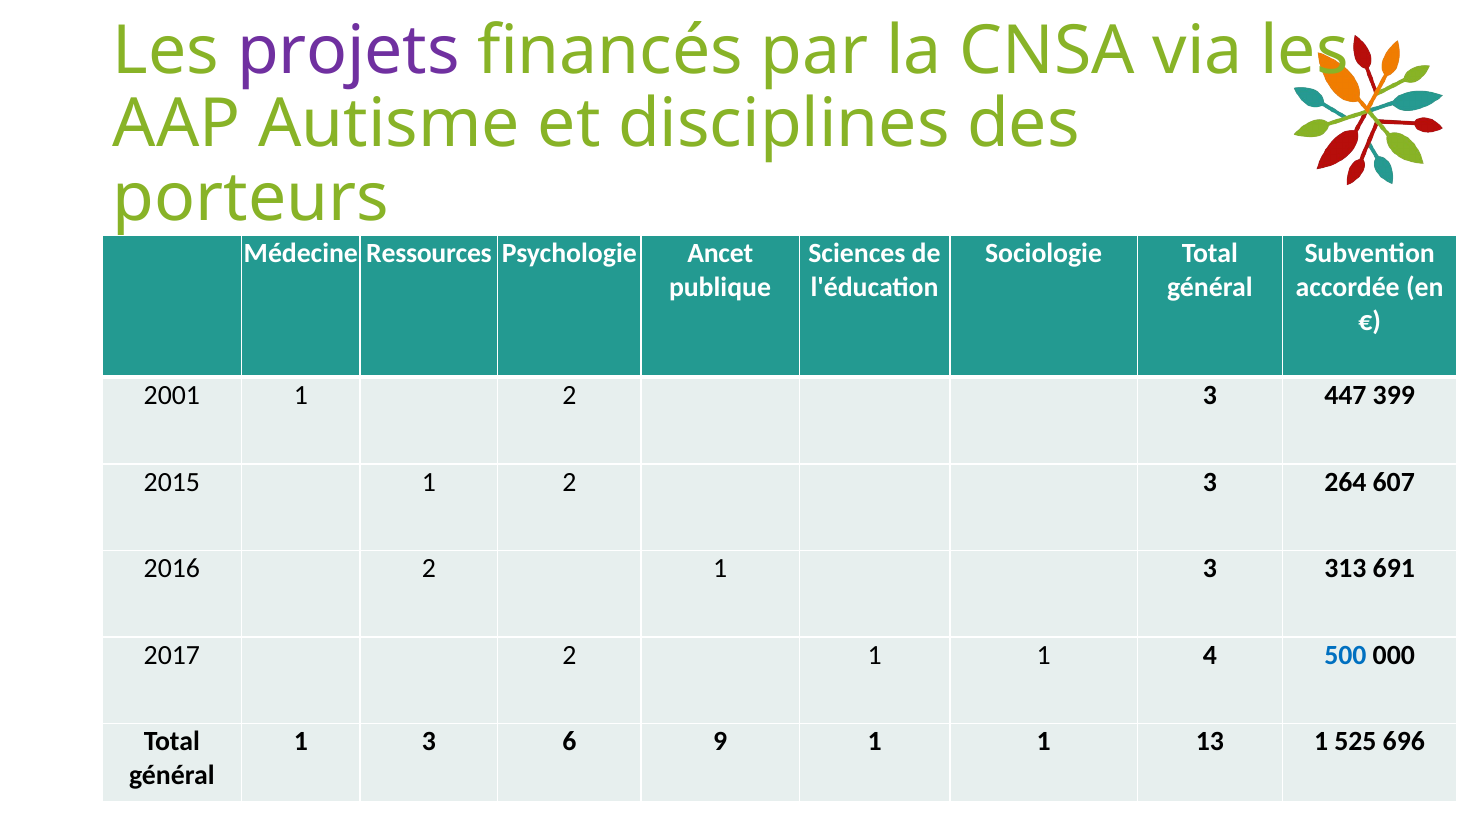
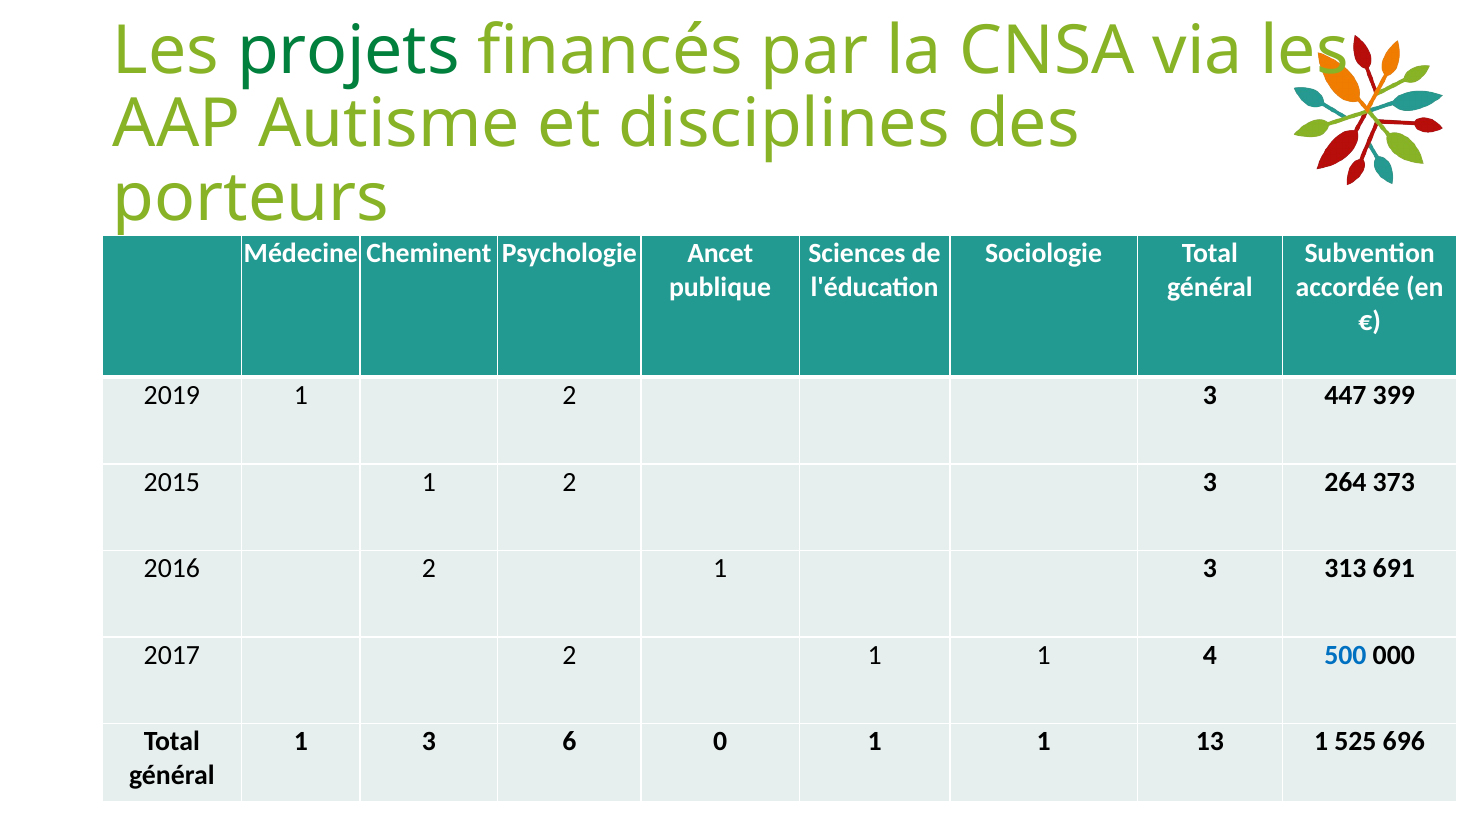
projets colour: purple -> green
Ressources: Ressources -> Cheminent
2001: 2001 -> 2019
607: 607 -> 373
9: 9 -> 0
